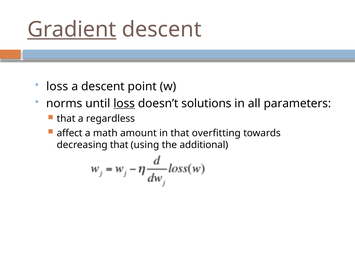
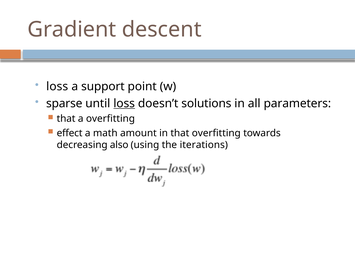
Gradient underline: present -> none
a descent: descent -> support
norms: norms -> sparse
a regardless: regardless -> overfitting
affect: affect -> effect
decreasing that: that -> also
additional: additional -> iterations
